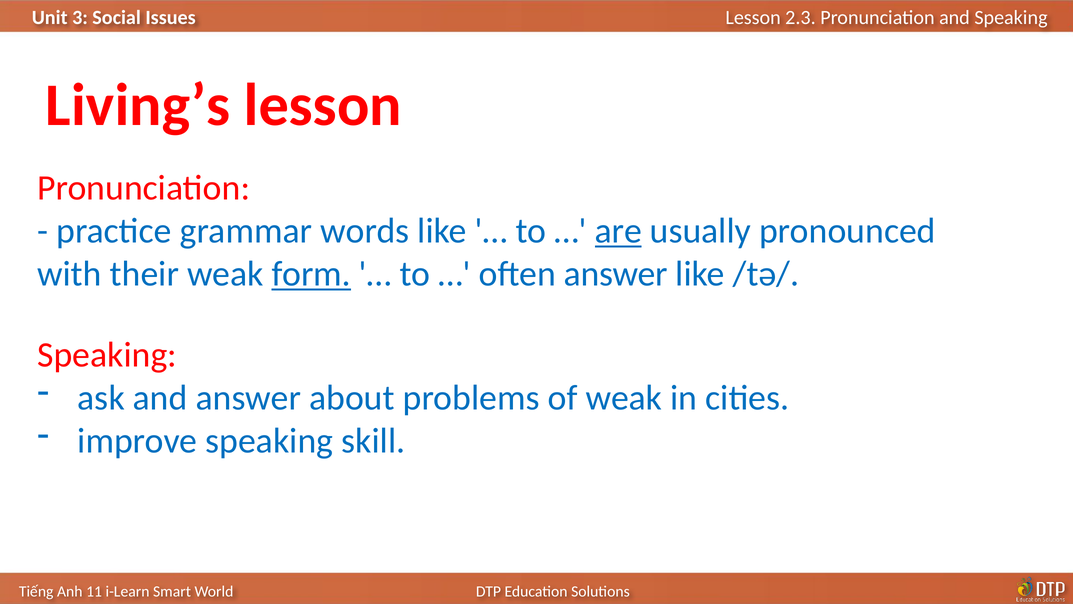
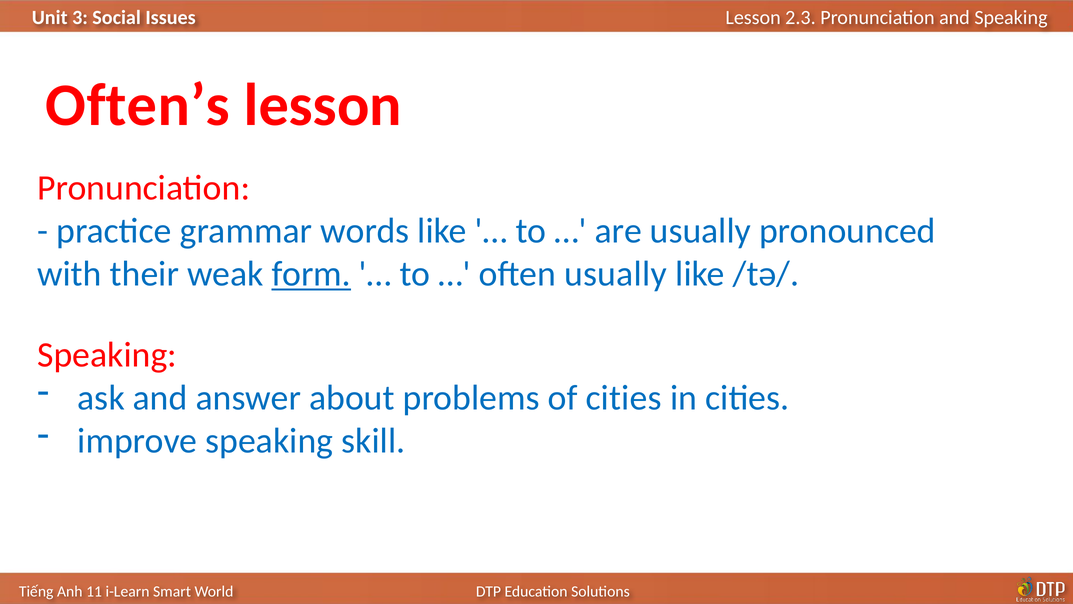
Living’s: Living’s -> Often’s
are underline: present -> none
often answer: answer -> usually
of weak: weak -> cities
